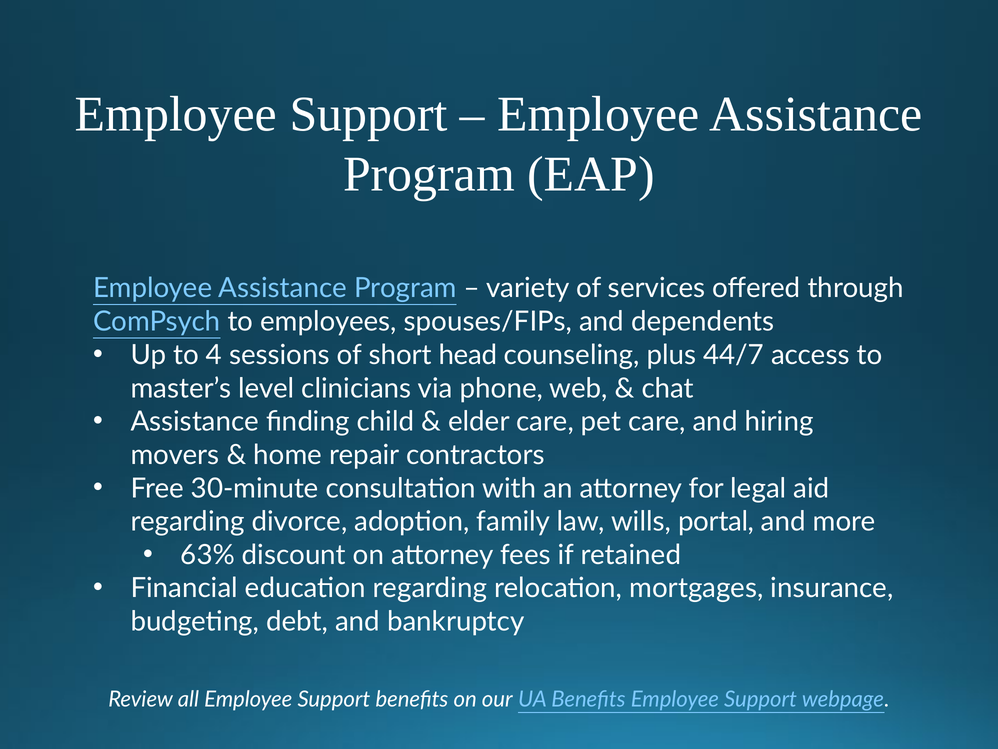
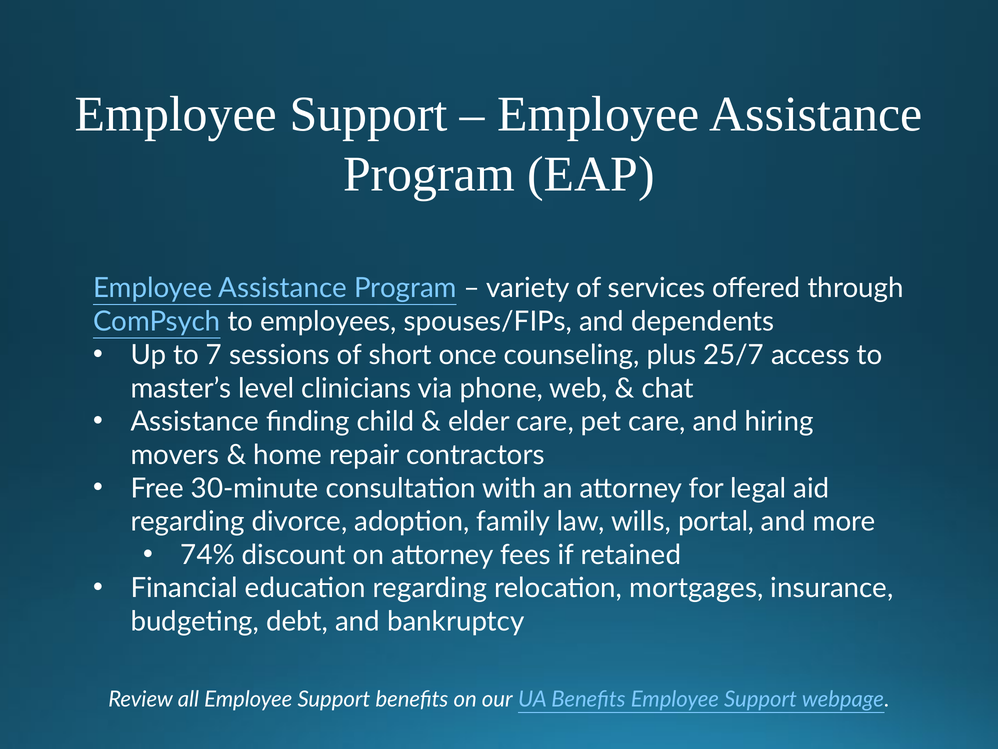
4: 4 -> 7
head: head -> once
44/7: 44/7 -> 25/7
63%: 63% -> 74%
